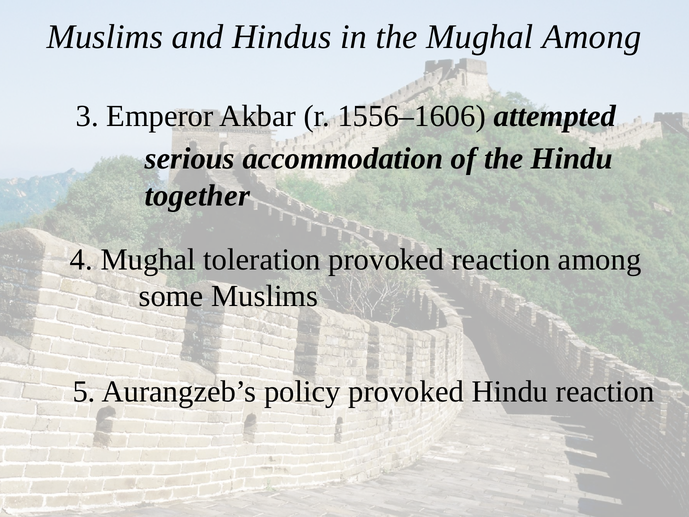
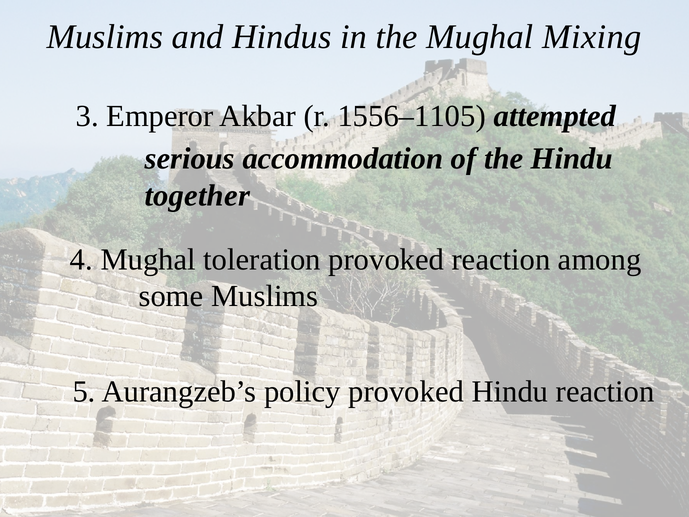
Mughal Among: Among -> Mixing
1556–1606: 1556–1606 -> 1556–1105
